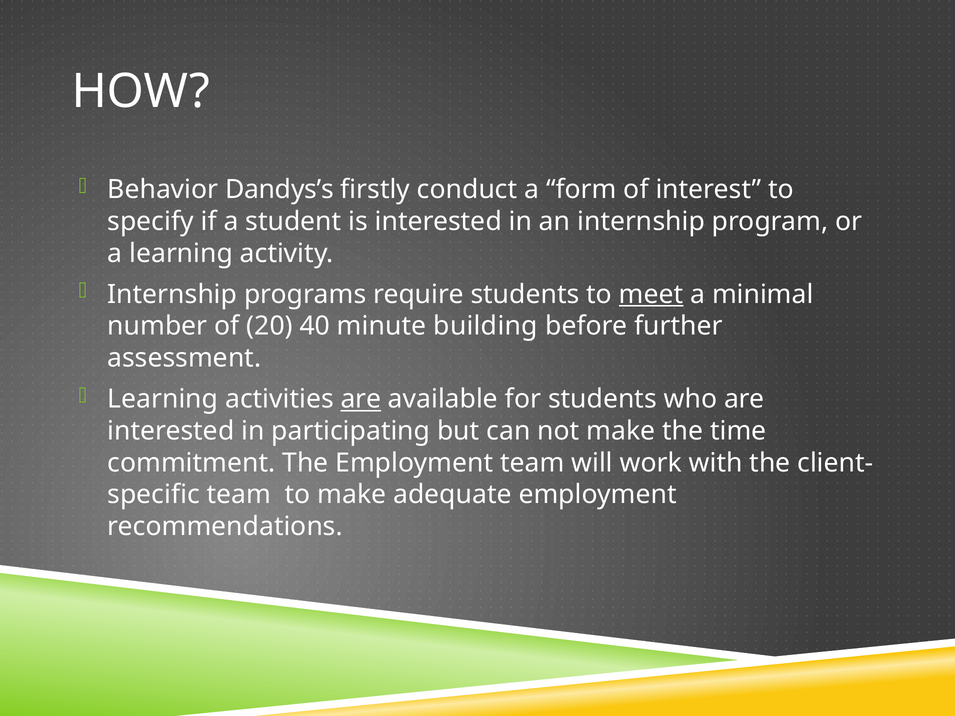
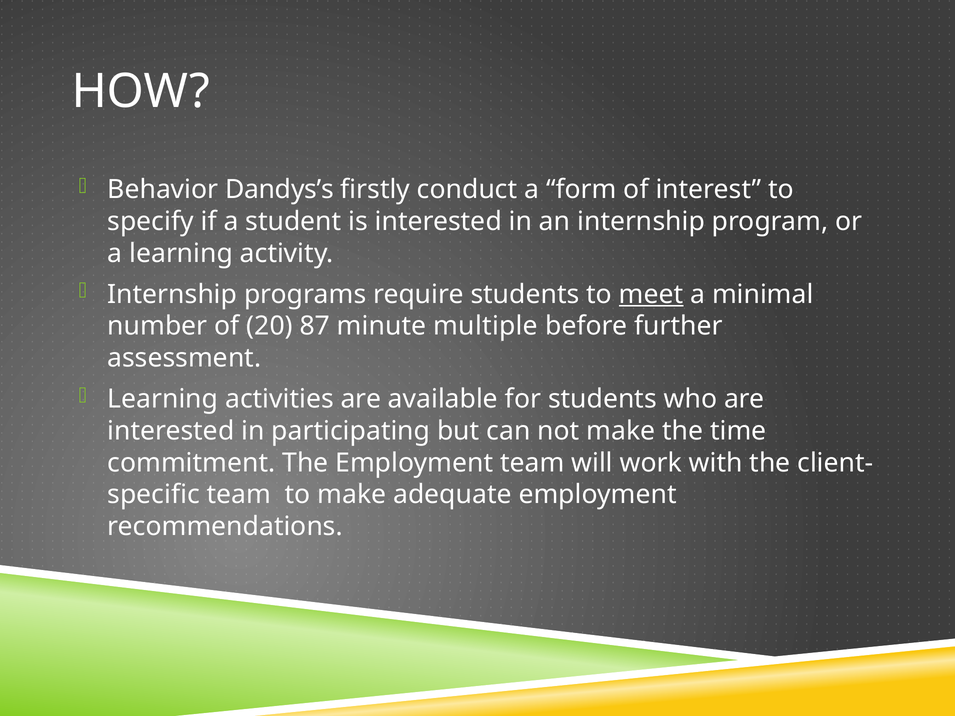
40: 40 -> 87
building: building -> multiple
are at (361, 399) underline: present -> none
